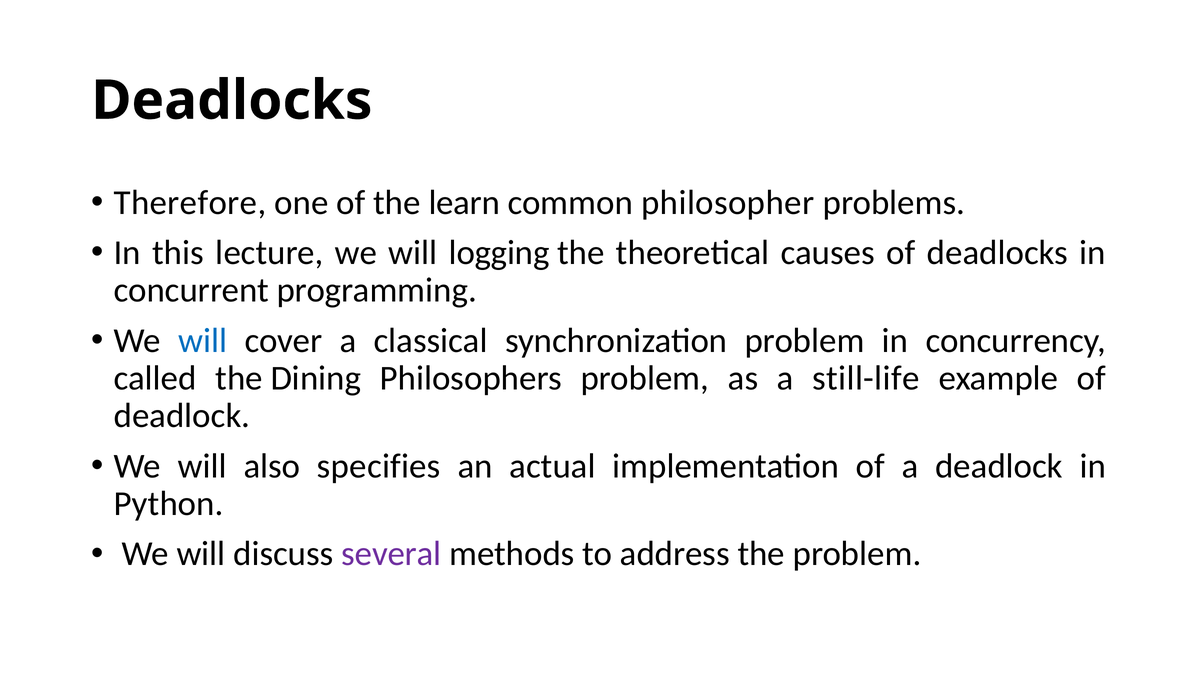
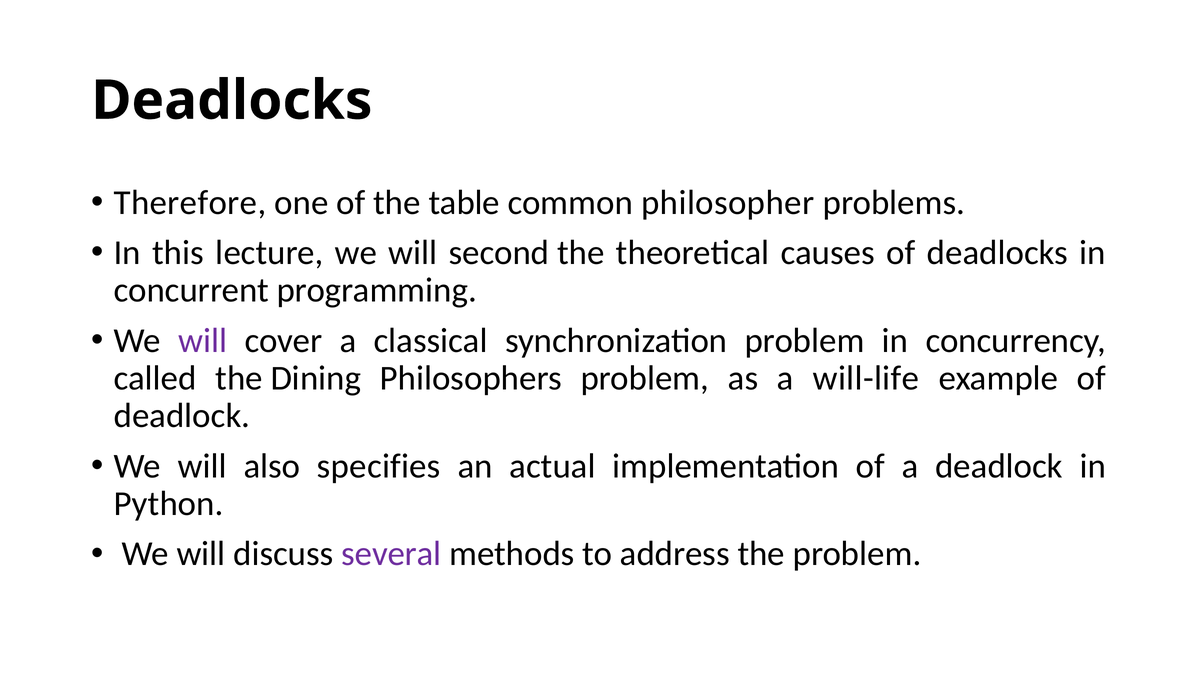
learn: learn -> table
logging: logging -> second
will at (203, 340) colour: blue -> purple
still-life: still-life -> will-life
